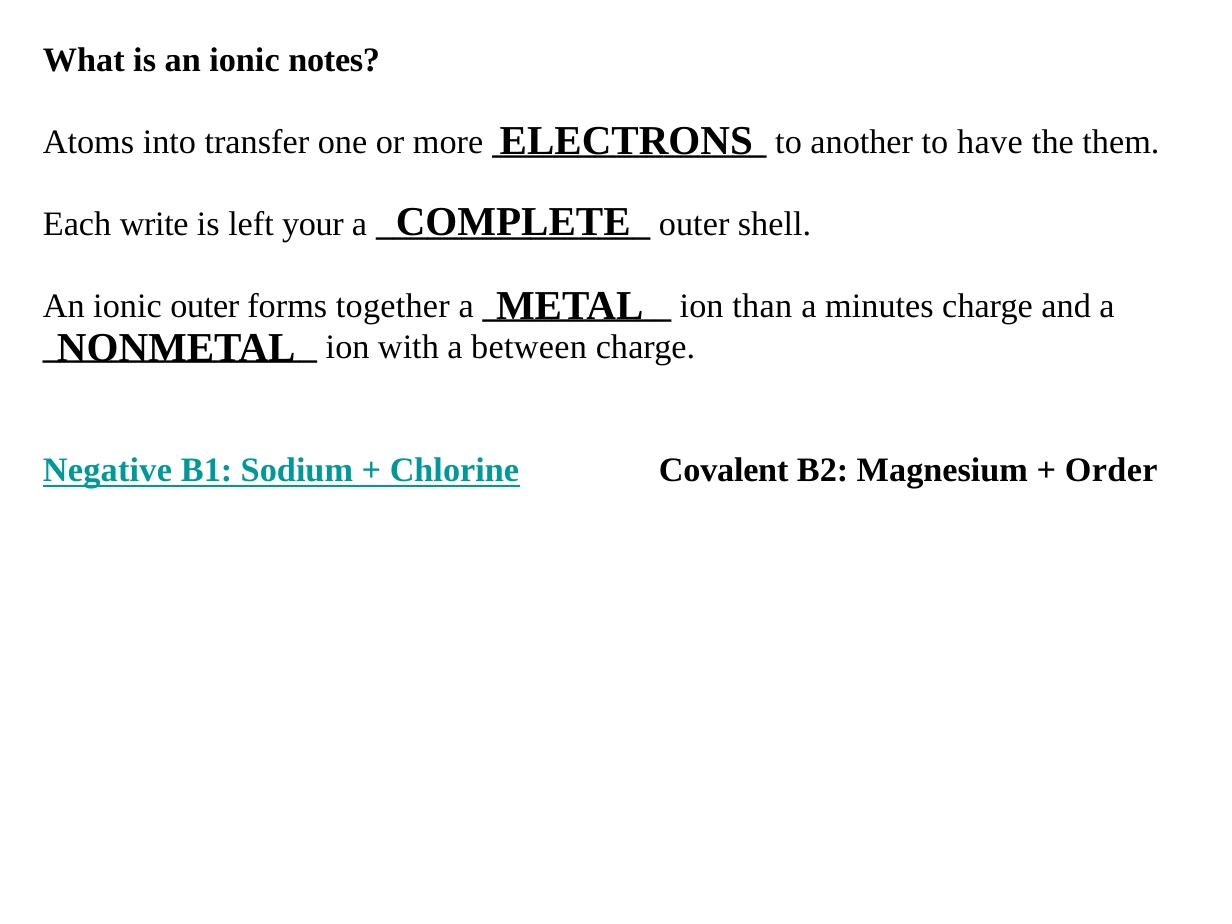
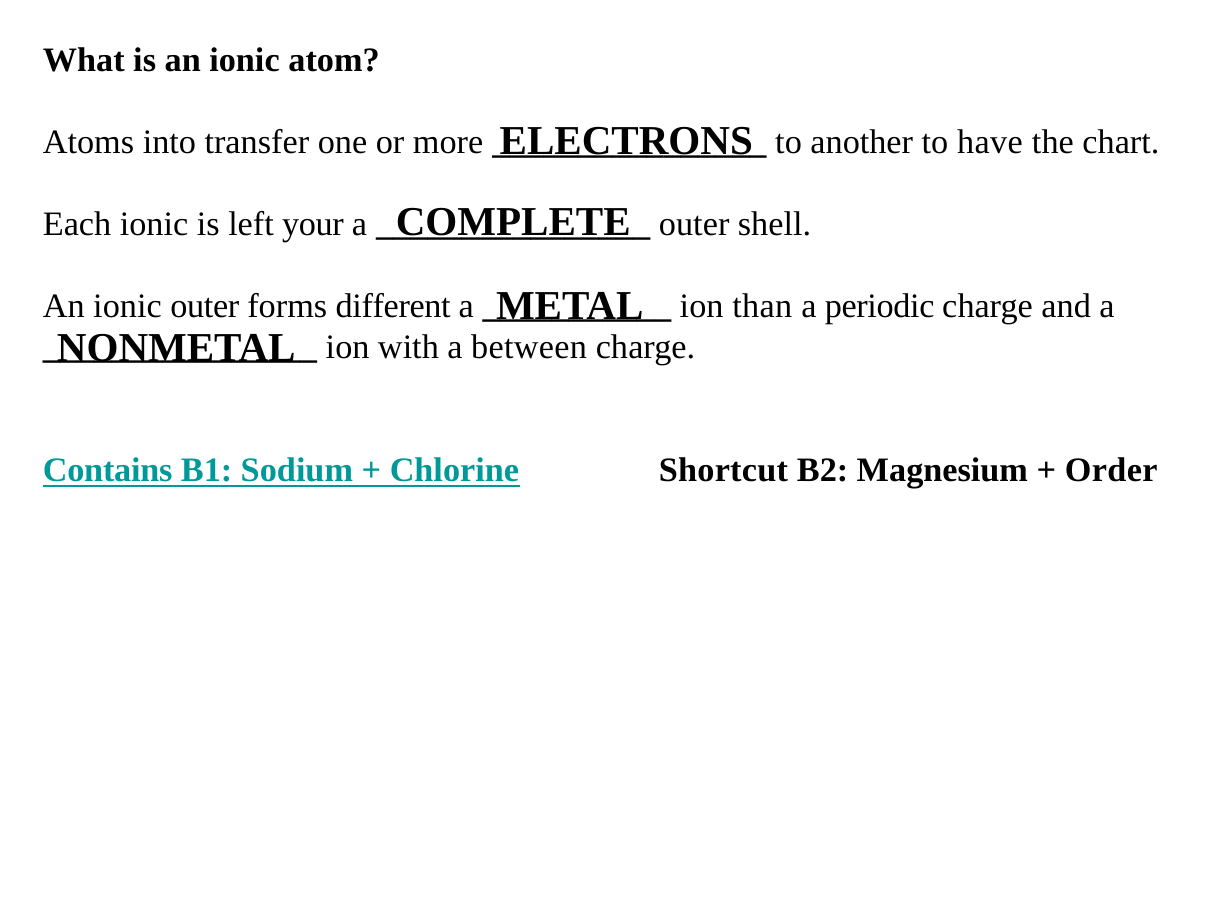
notes: notes -> atom
them: them -> chart
Each write: write -> ionic
together: together -> different
minutes: minutes -> periodic
Negative: Negative -> Contains
Covalent: Covalent -> Shortcut
